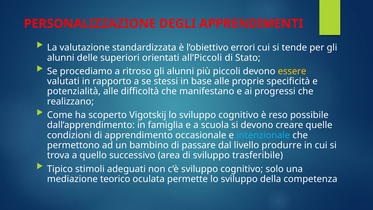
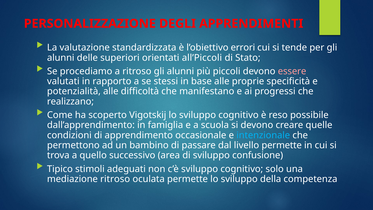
essere colour: yellow -> pink
livello produrre: produrre -> permette
trasferibile: trasferibile -> confusione
mediazione teorico: teorico -> ritroso
